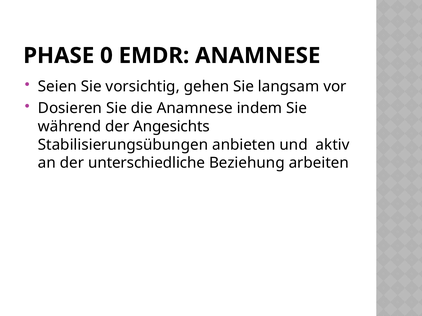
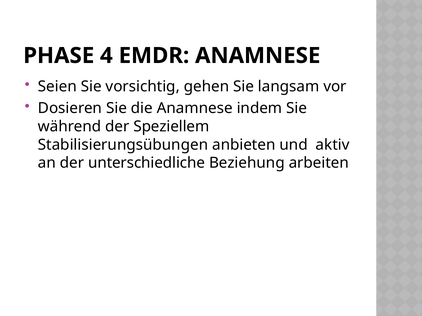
0: 0 -> 4
Angesichts: Angesichts -> Speziellem
